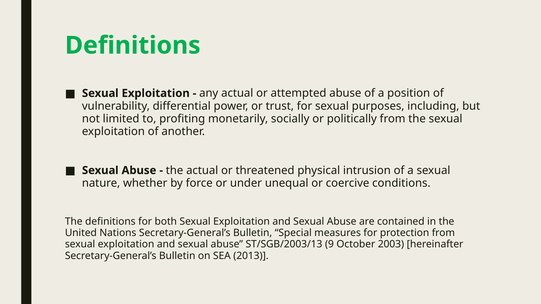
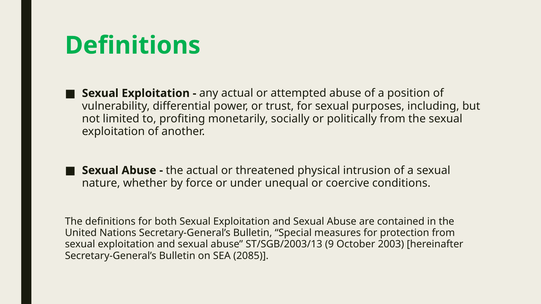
2013: 2013 -> 2085
